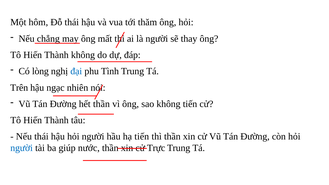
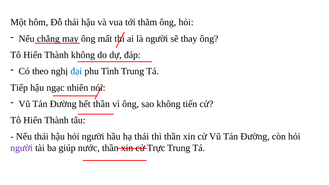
lòng: lòng -> theo
Trên: Trên -> Tiếp
hạ tiến: tiến -> thái
người at (22, 148) colour: blue -> purple
